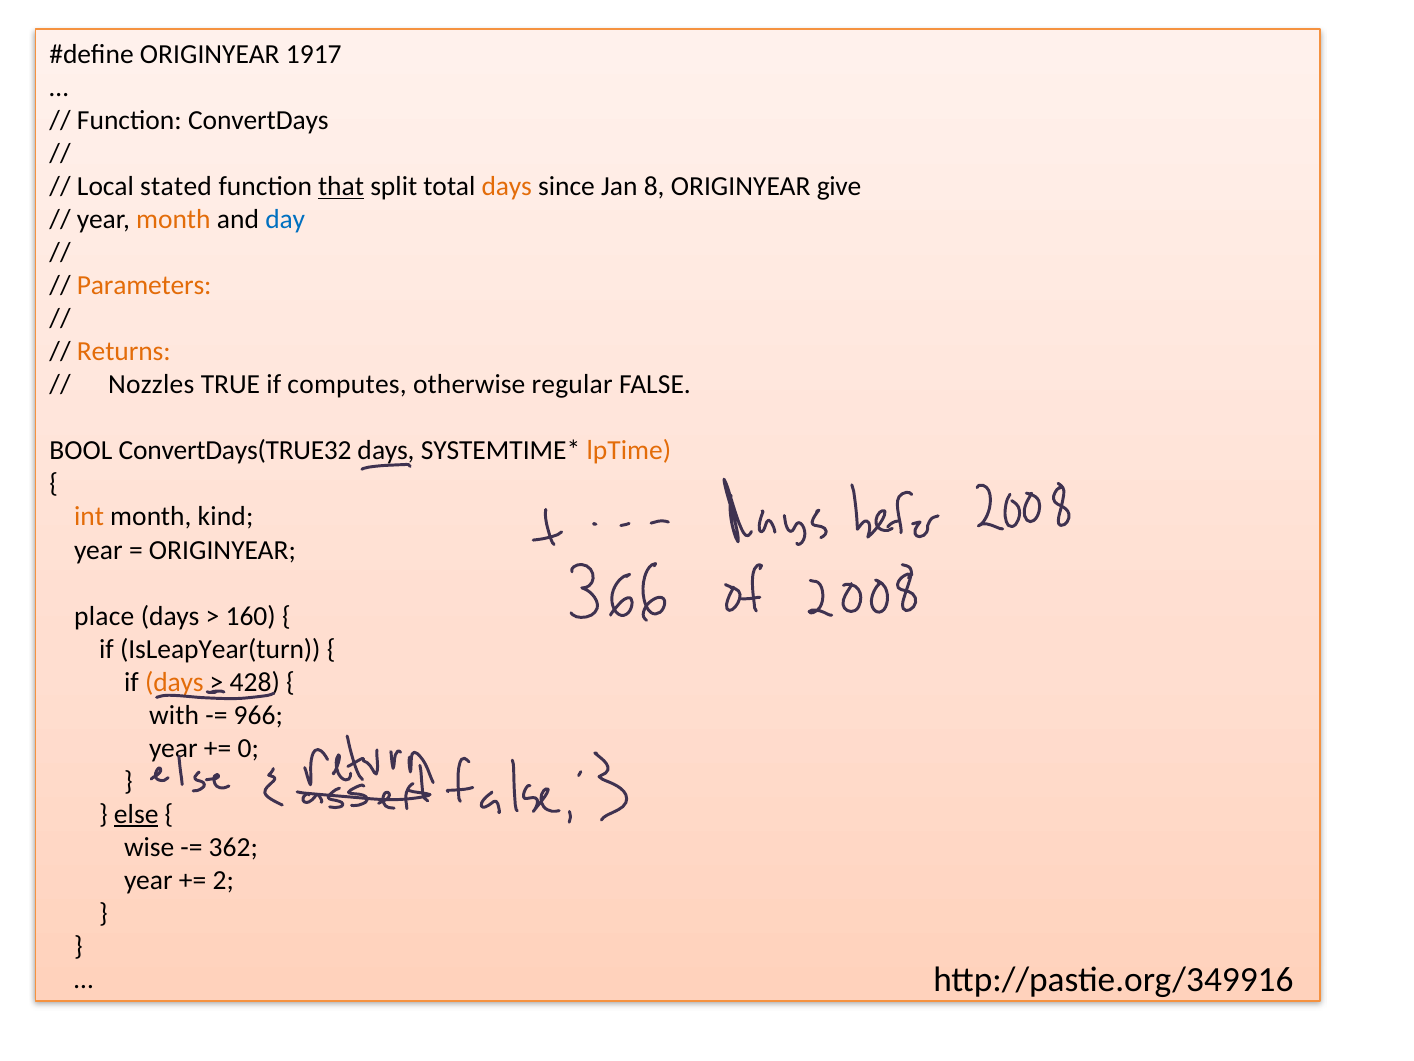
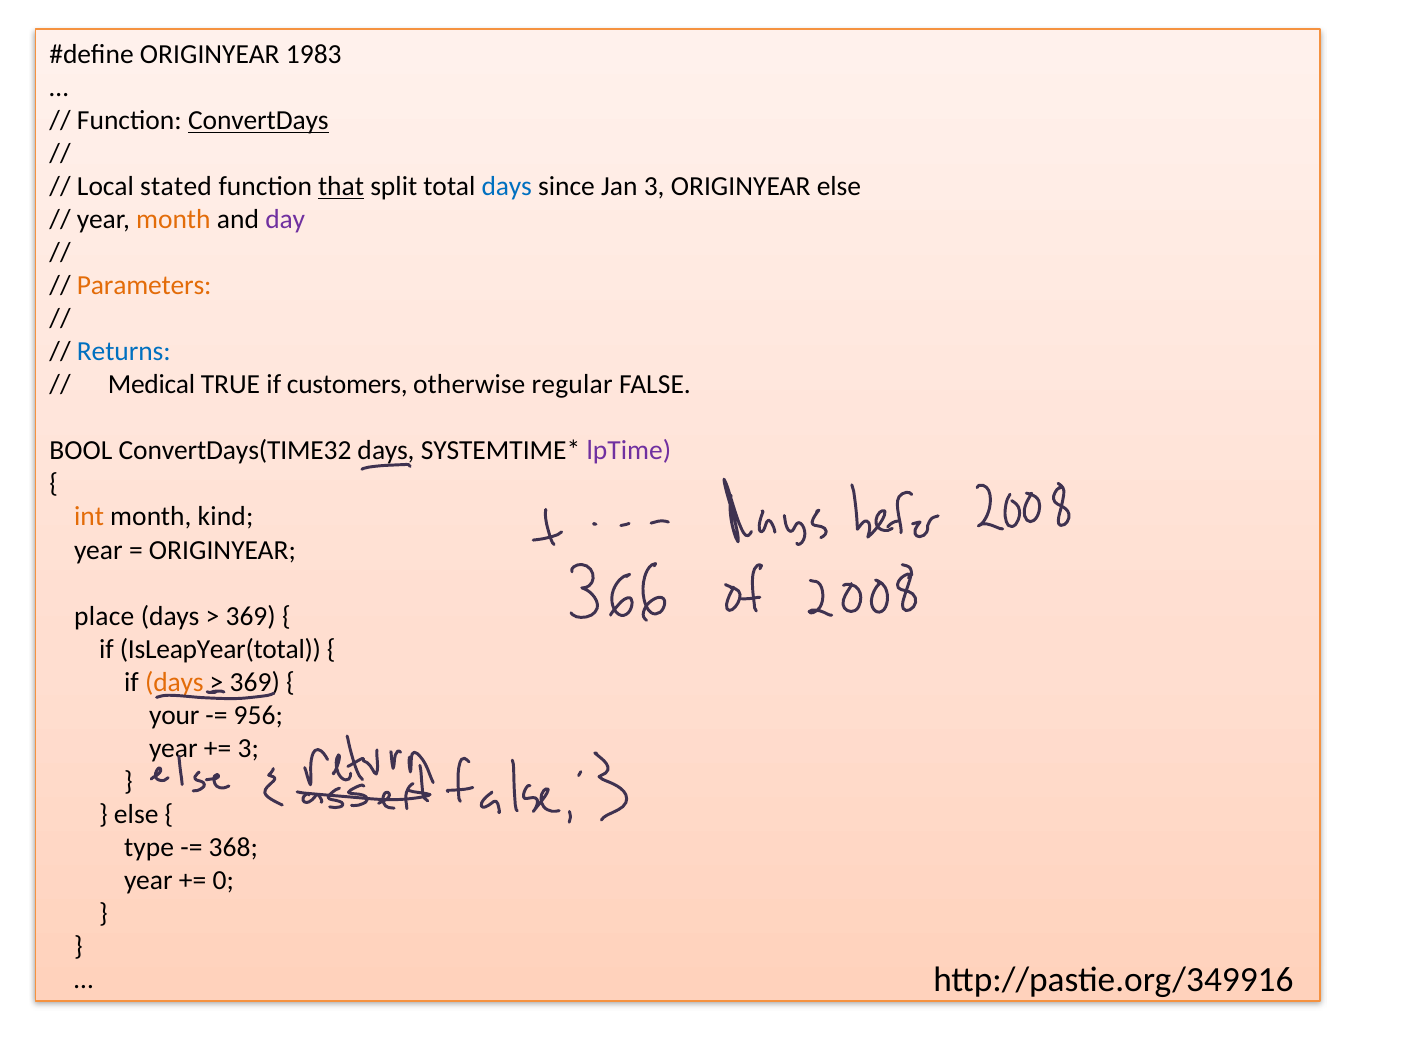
1917: 1917 -> 1983
ConvertDays underline: none -> present
days at (507, 187) colour: orange -> blue
Jan 8: 8 -> 3
ORIGINYEAR give: give -> else
day colour: blue -> purple
Returns colour: orange -> blue
Nozzles: Nozzles -> Medical
computes: computes -> customers
ConvertDays(TRUE32: ConvertDays(TRUE32 -> ConvertDays(TIME32
lpTime colour: orange -> purple
160 at (251, 616): 160 -> 369
IsLeapYear(turn: IsLeapYear(turn -> IsLeapYear(total
428 at (255, 682): 428 -> 369
with: with -> your
966: 966 -> 956
0 at (248, 748): 0 -> 3
else at (136, 814) underline: present -> none
wise: wise -> type
362: 362 -> 368
2: 2 -> 0
